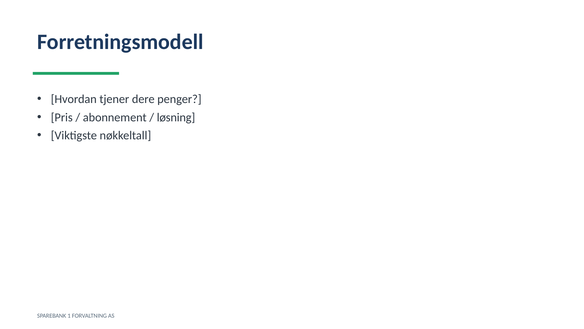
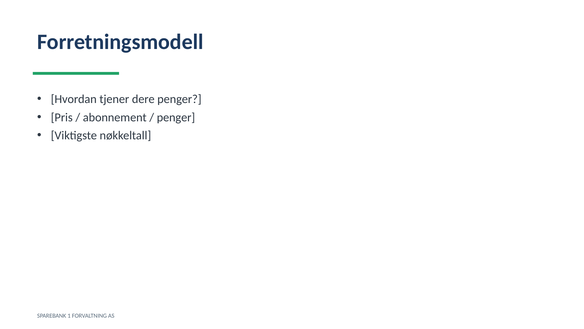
løsning at (176, 117): løsning -> penger
